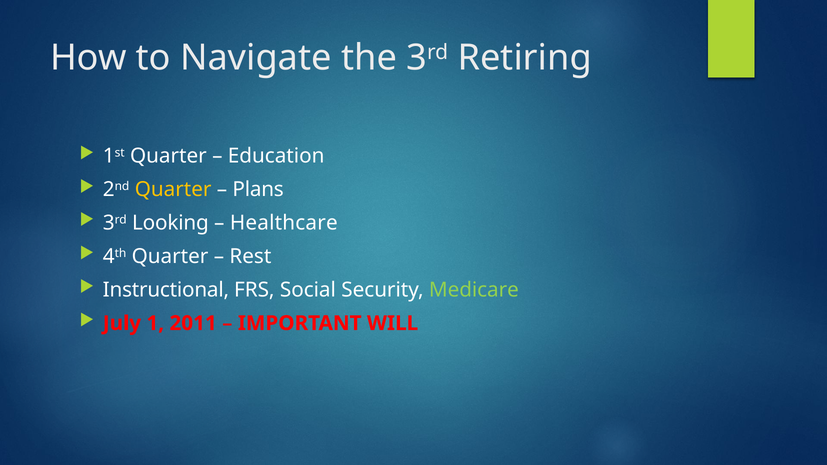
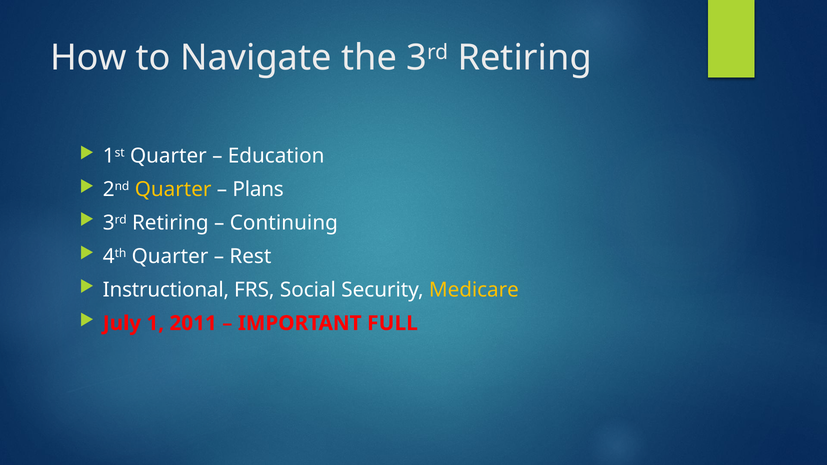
Looking at (170, 223): Looking -> Retiring
Healthcare: Healthcare -> Continuing
Medicare colour: light green -> yellow
WILL: WILL -> FULL
